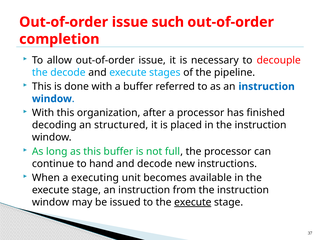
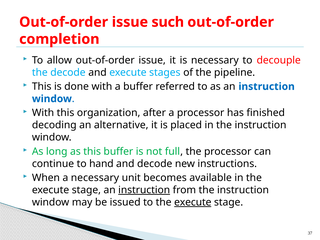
structured: structured -> alternative
a executing: executing -> necessary
instruction at (144, 190) underline: none -> present
